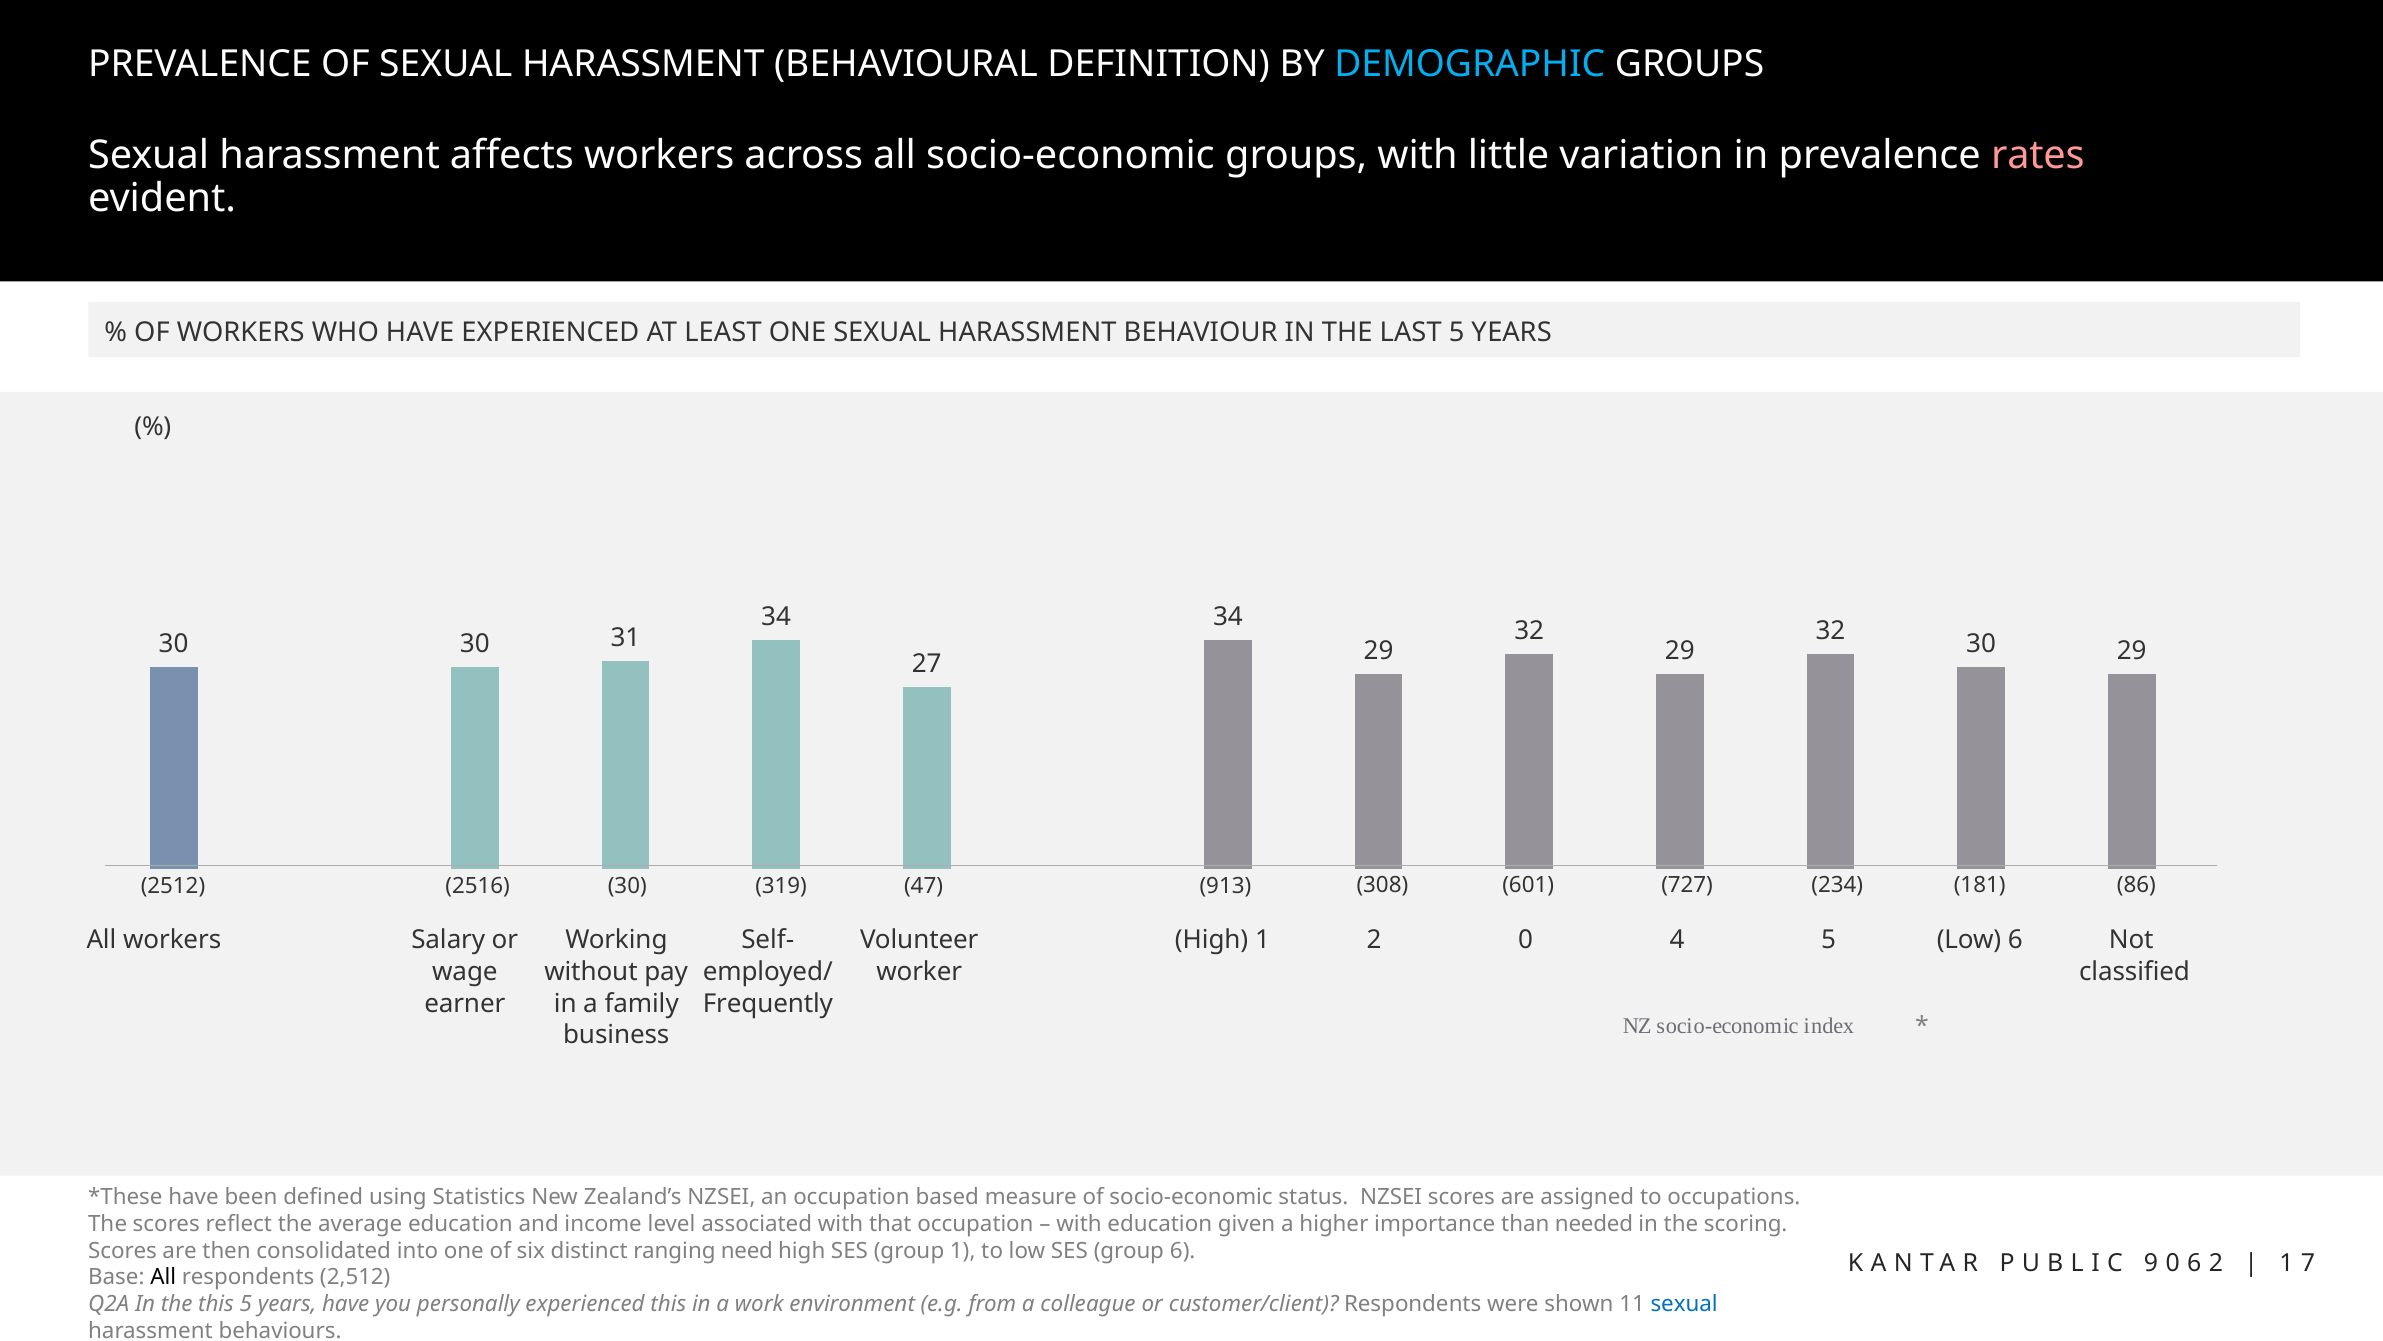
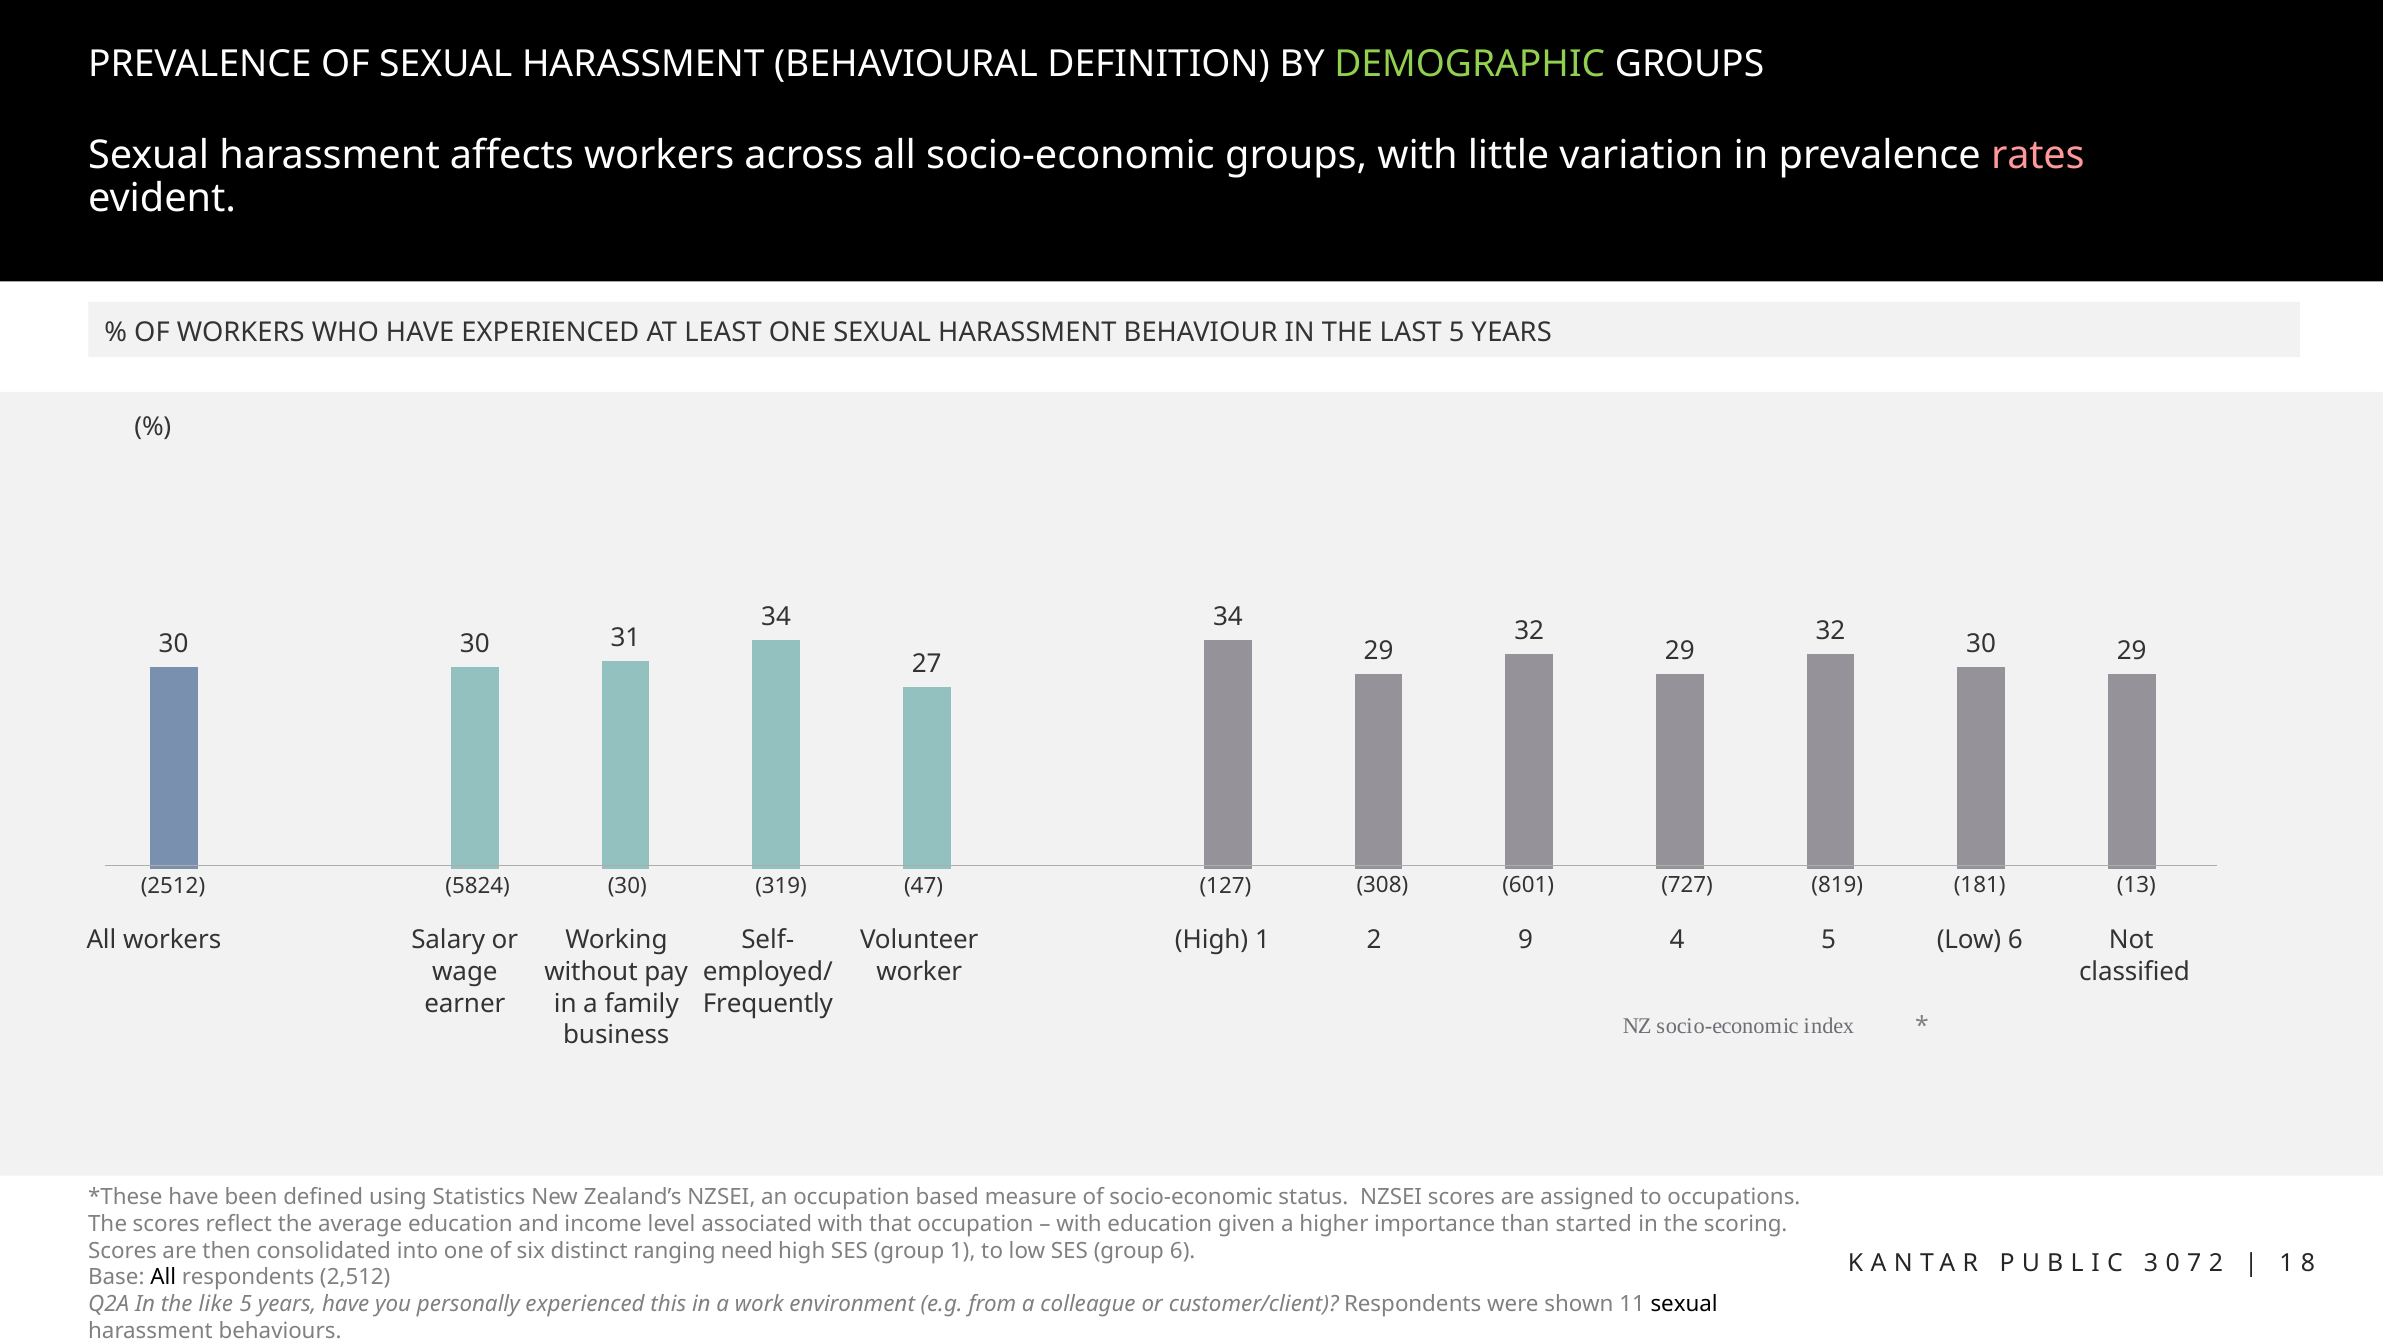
DEMOGRAPHIC colour: light blue -> light green
2516: 2516 -> 5824
913: 913 -> 127
234: 234 -> 819
86: 86 -> 13
2 0: 0 -> 9
needed: needed -> started
9: 9 -> 3
6 at (2194, 1263): 6 -> 7
7: 7 -> 8
the this: this -> like
sexual at (1684, 1304) colour: blue -> black
